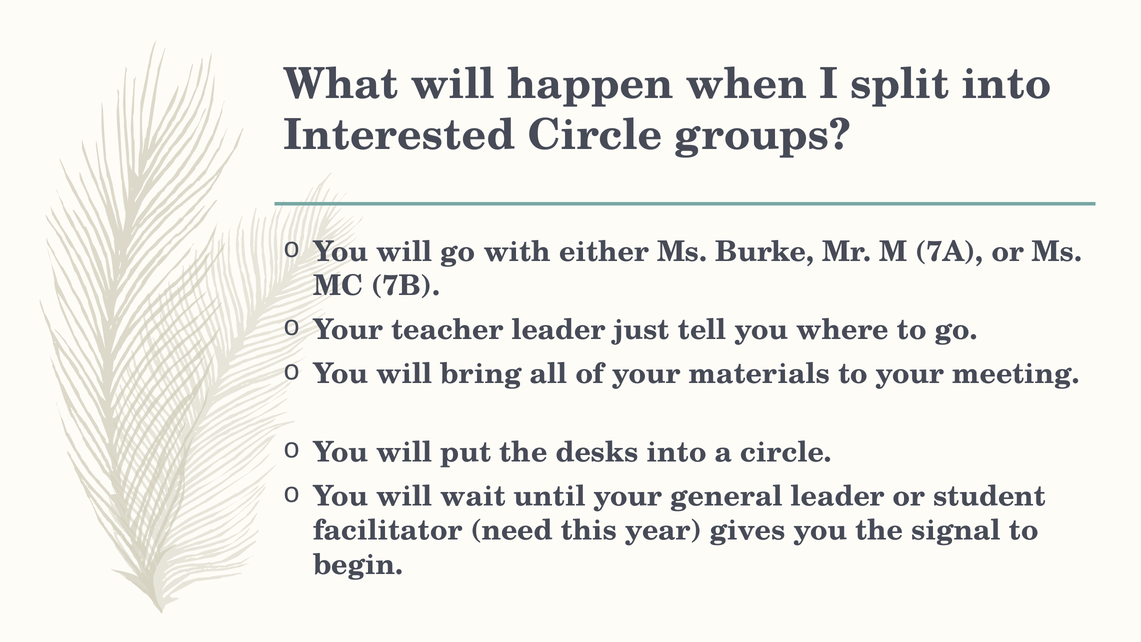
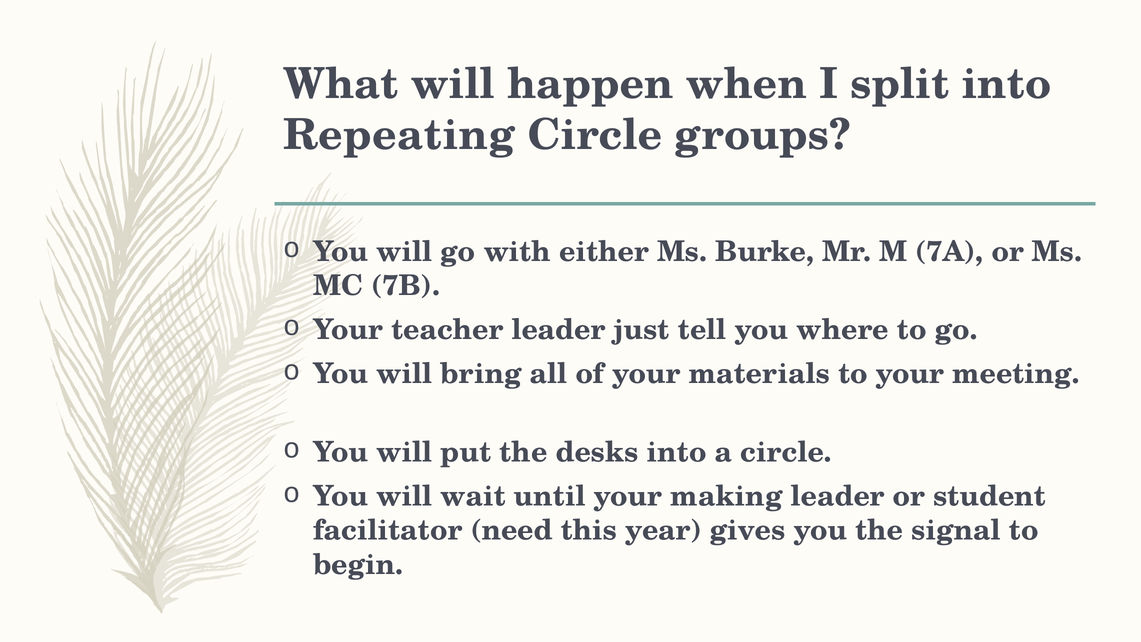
Interested: Interested -> Repeating
general: general -> making
